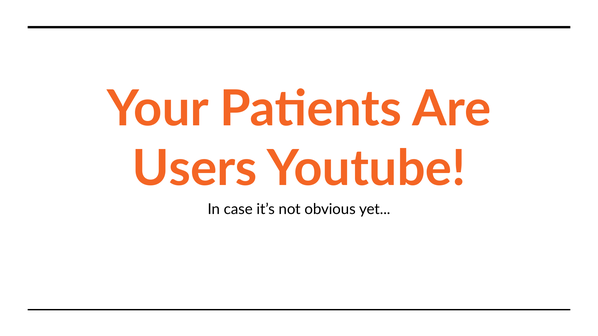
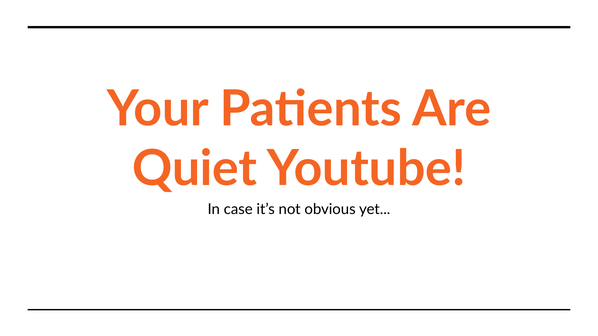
Users: Users -> Quiet
